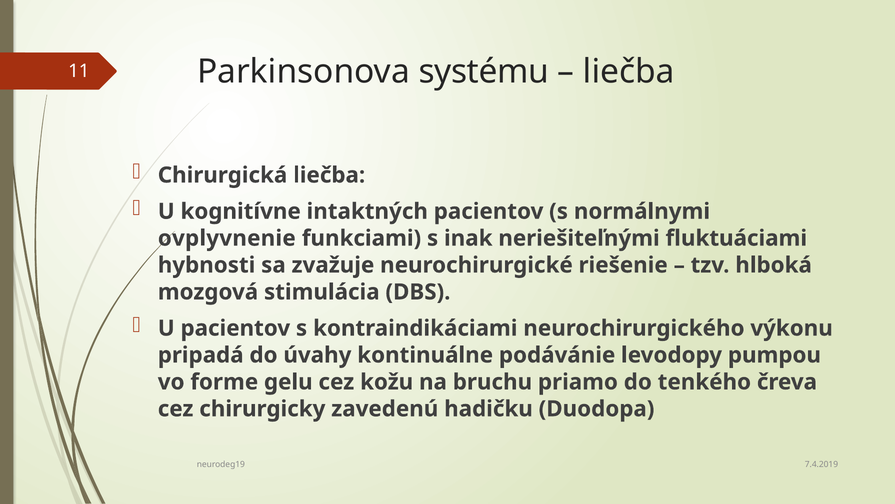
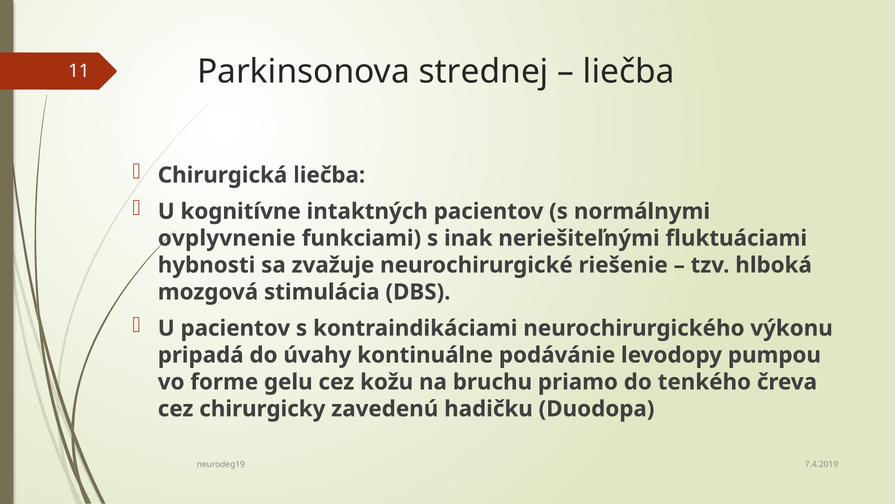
systému: systému -> strednej
